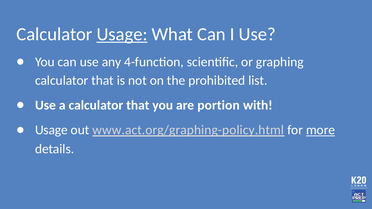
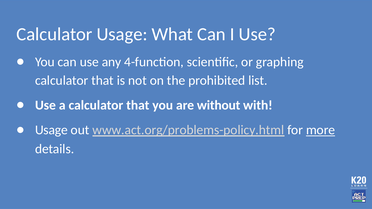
Usage at (122, 34) underline: present -> none
portion: portion -> without
www.act.org/graphing-policy.html: www.act.org/graphing-policy.html -> www.act.org/problems-policy.html
